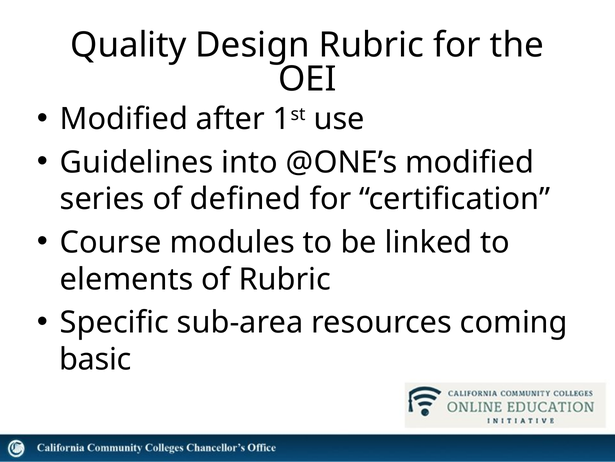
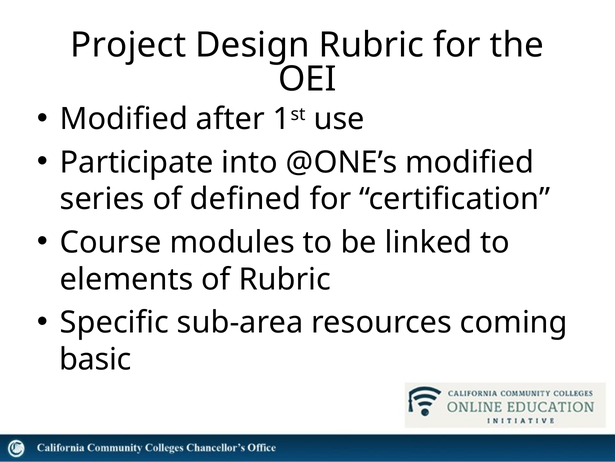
Quality: Quality -> Project
Guidelines: Guidelines -> Participate
